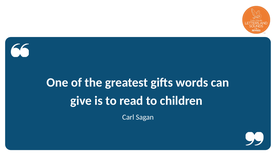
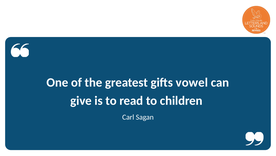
words: words -> vowel
